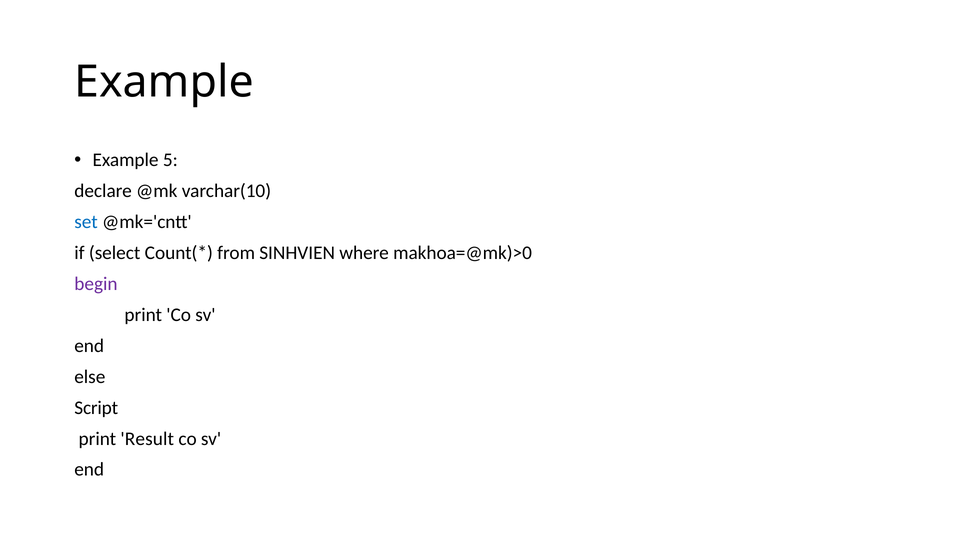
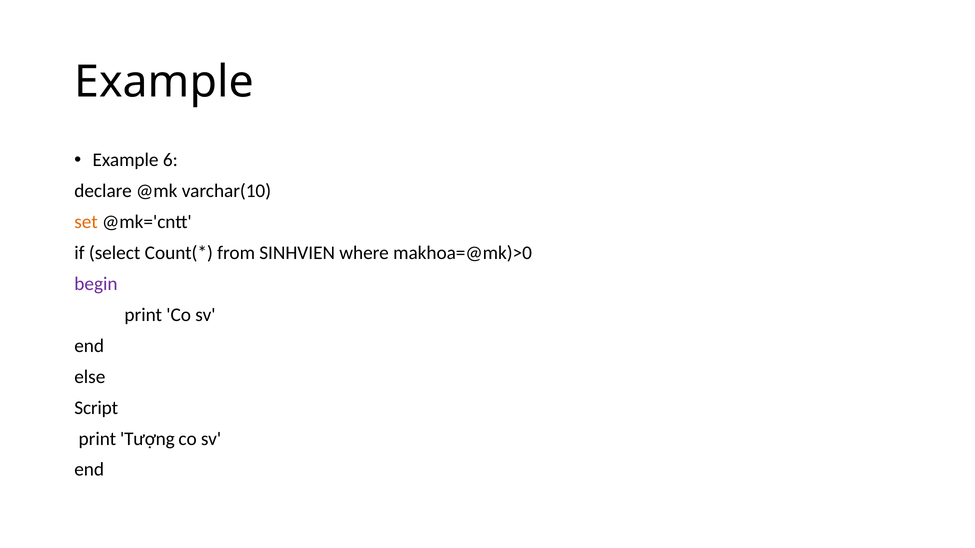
5: 5 -> 6
set colour: blue -> orange
Result: Result -> Tượng
